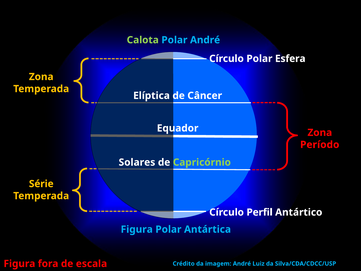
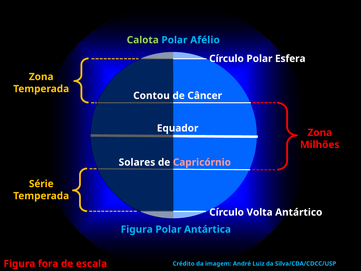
Polar André: André -> Afélio
Elíptica: Elíptica -> Contou
Período: Período -> Milhões
Capricórnio colour: light green -> pink
Perfil: Perfil -> Volta
